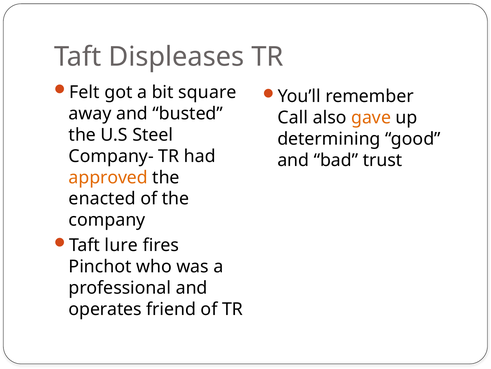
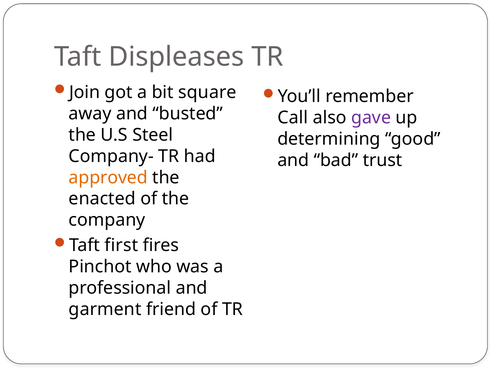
Felt: Felt -> Join
gave colour: orange -> purple
lure: lure -> first
operates: operates -> garment
